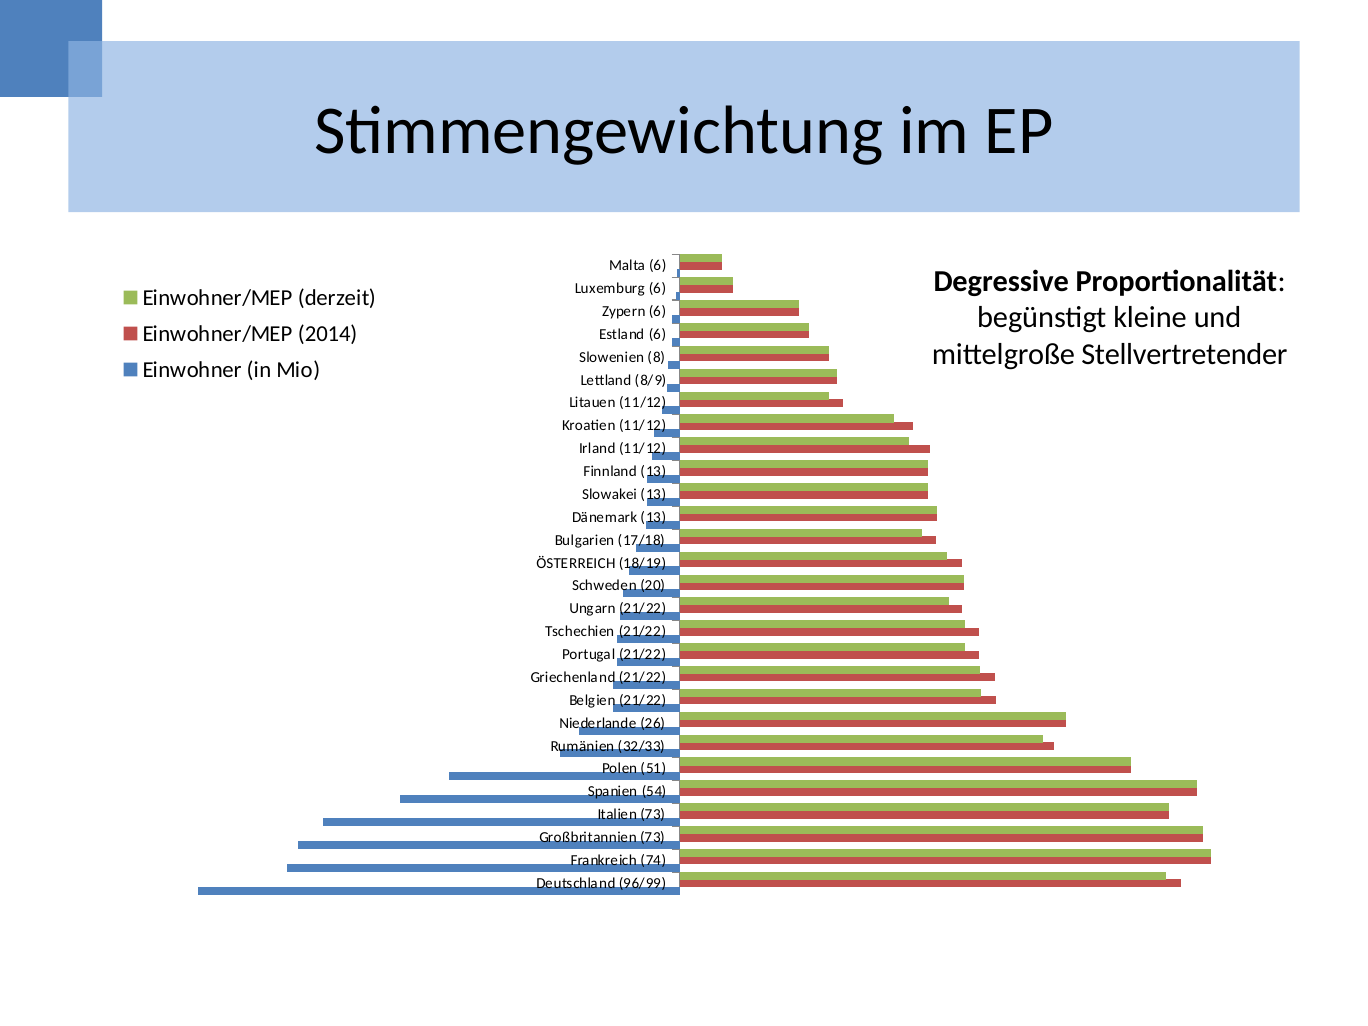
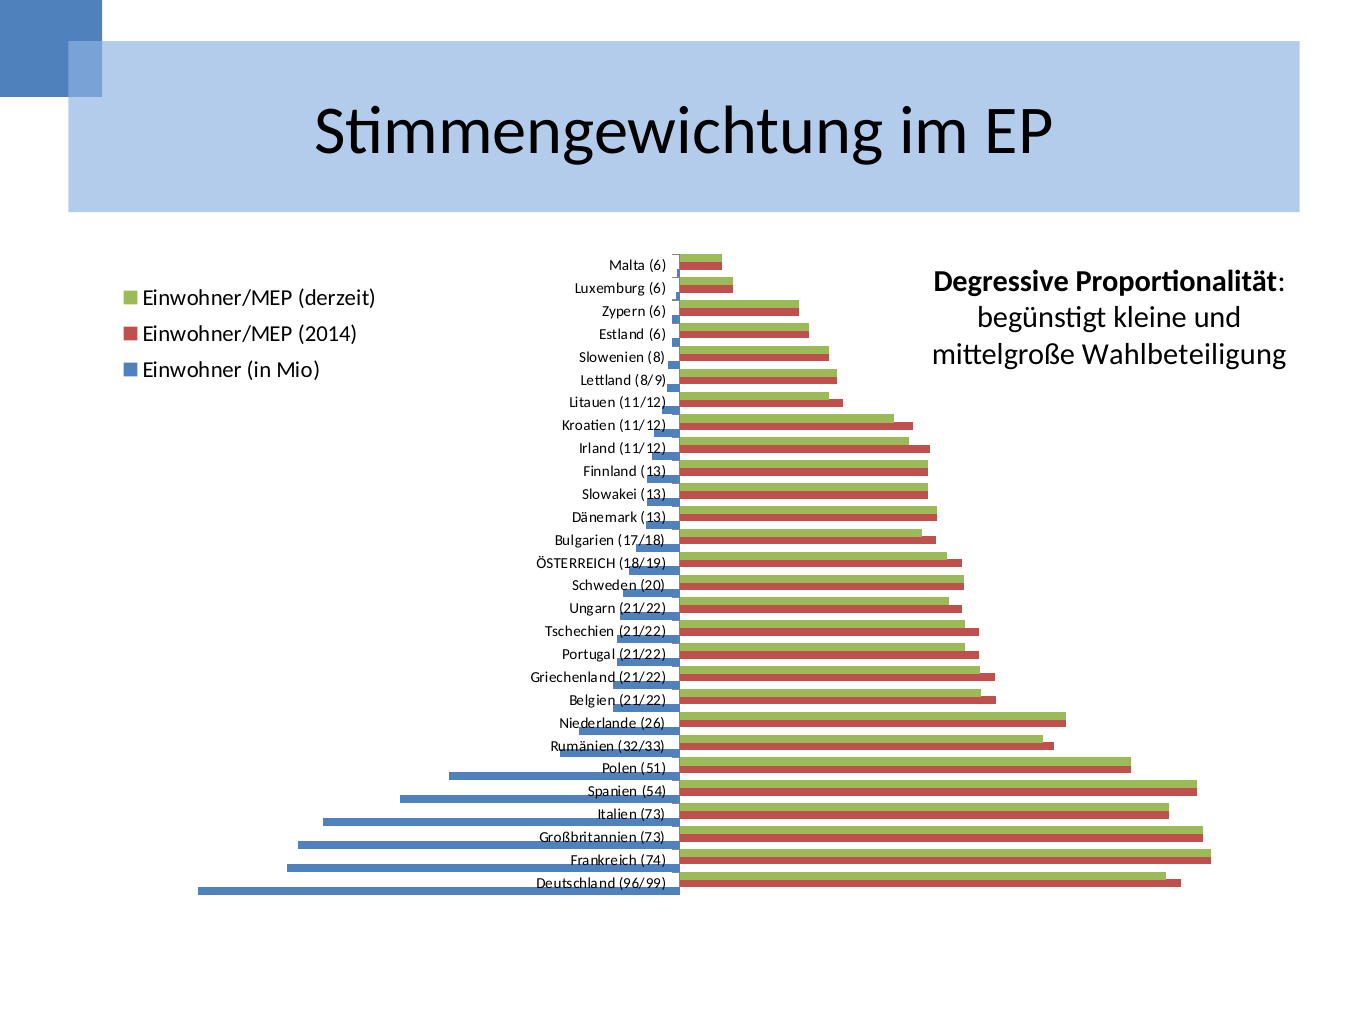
Stellvertretender: Stellvertretender -> Wahlbeteiligung
